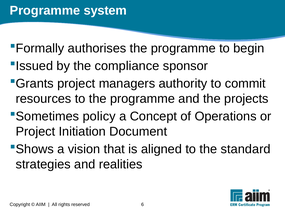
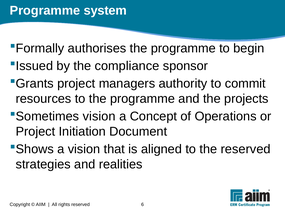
policy at (99, 116): policy -> vision
the standard: standard -> reserved
